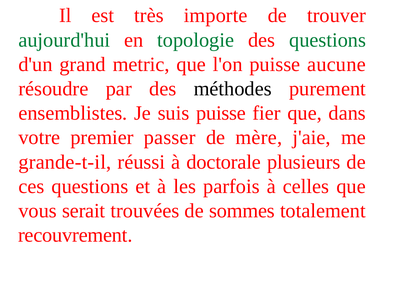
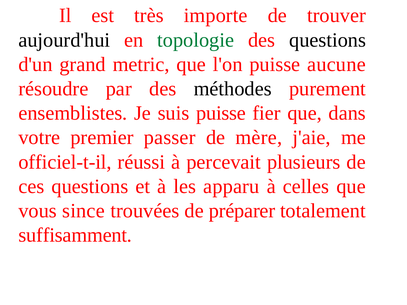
aujourd'hui colour: green -> black
questions at (328, 40) colour: green -> black
grande-t-il: grande-t-il -> officiel-t-il
doctorale: doctorale -> percevait
parfois: parfois -> apparu
serait: serait -> since
sommes: sommes -> préparer
recouvrement: recouvrement -> suffisamment
